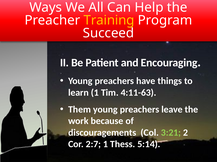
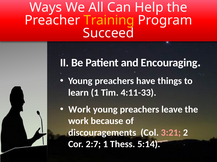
4:11-63: 4:11-63 -> 4:11-33
Them at (80, 110): Them -> Work
3:21 colour: light green -> pink
